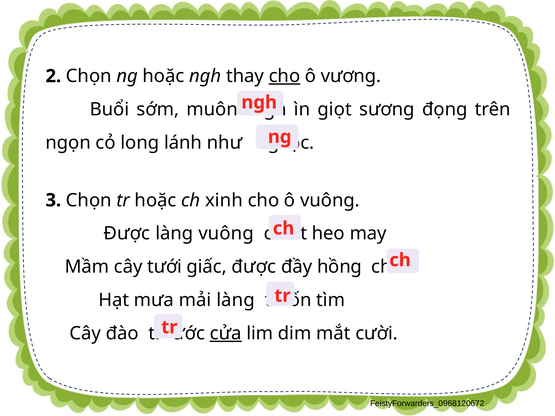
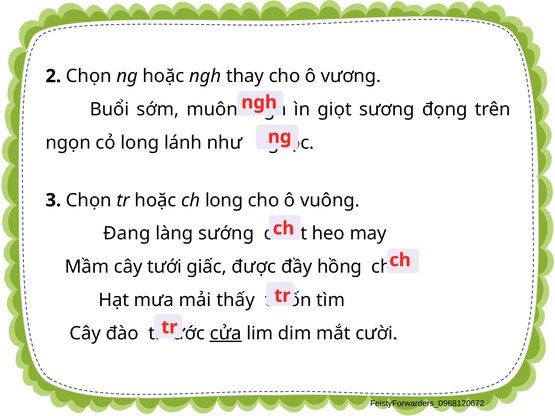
cho at (284, 76) underline: present -> none
ch xinh: xinh -> long
Được at (127, 234): Được -> Đang
làng vuông: vuông -> sướng
mải làng: làng -> thấy
